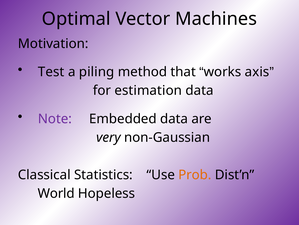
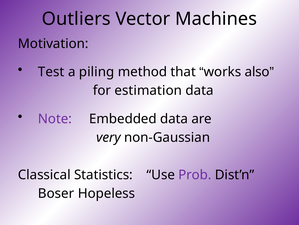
Optimal: Optimal -> Outliers
axis: axis -> also
Prob colour: orange -> purple
World: World -> Boser
